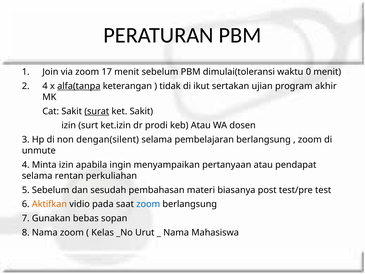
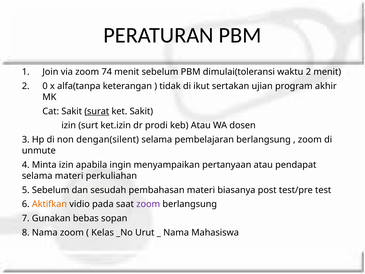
17: 17 -> 74
waktu 0: 0 -> 2
4 at (45, 86): 4 -> 0
alfa(tanpa underline: present -> none
selama rentan: rentan -> materi
zoom at (148, 204) colour: blue -> purple
